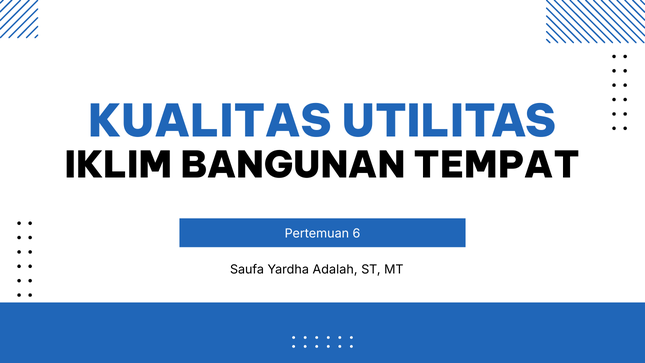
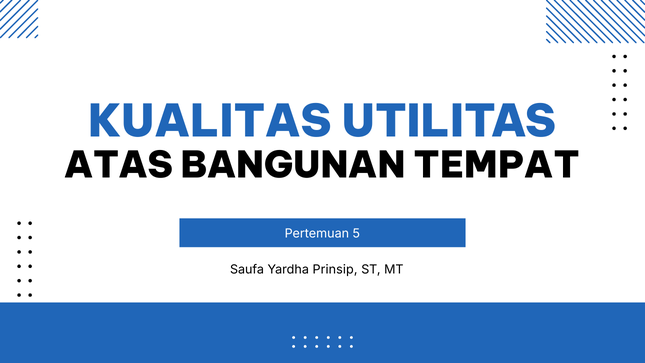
IKLIM: IKLIM -> ATAS
6: 6 -> 5
Adalah: Adalah -> Prinsip
